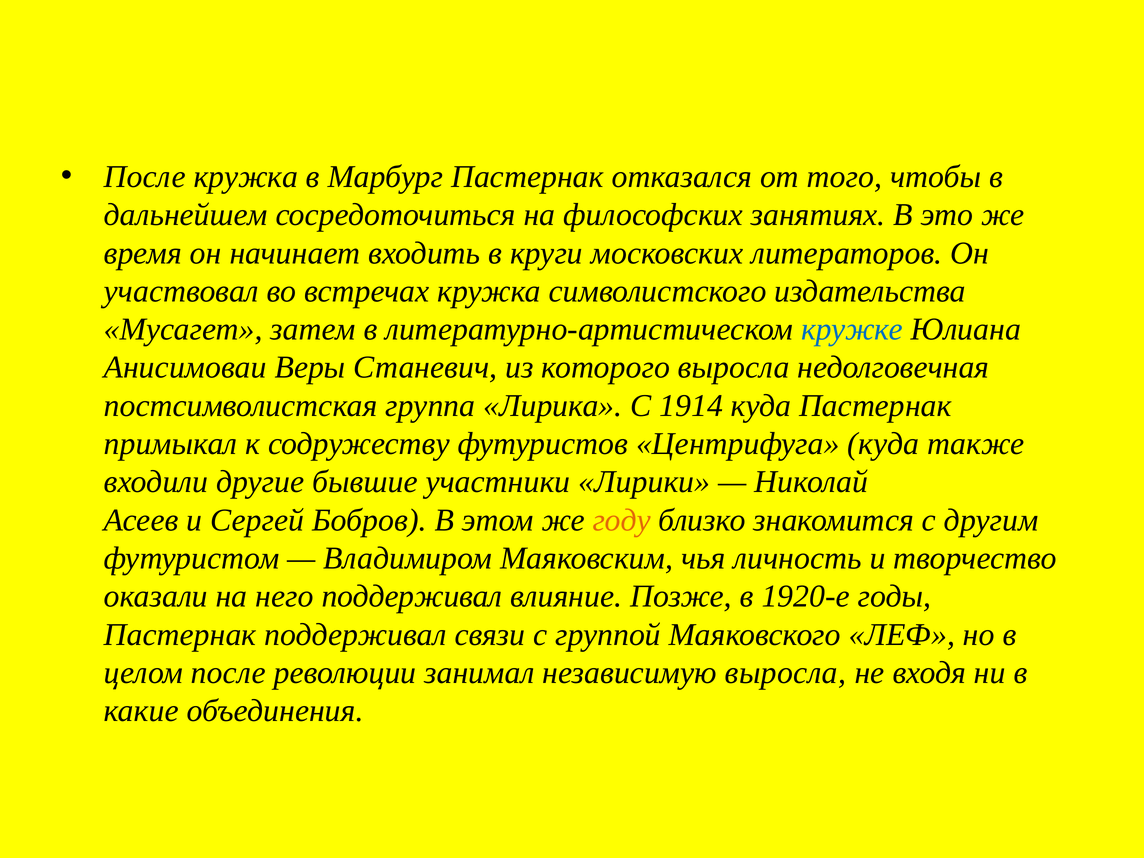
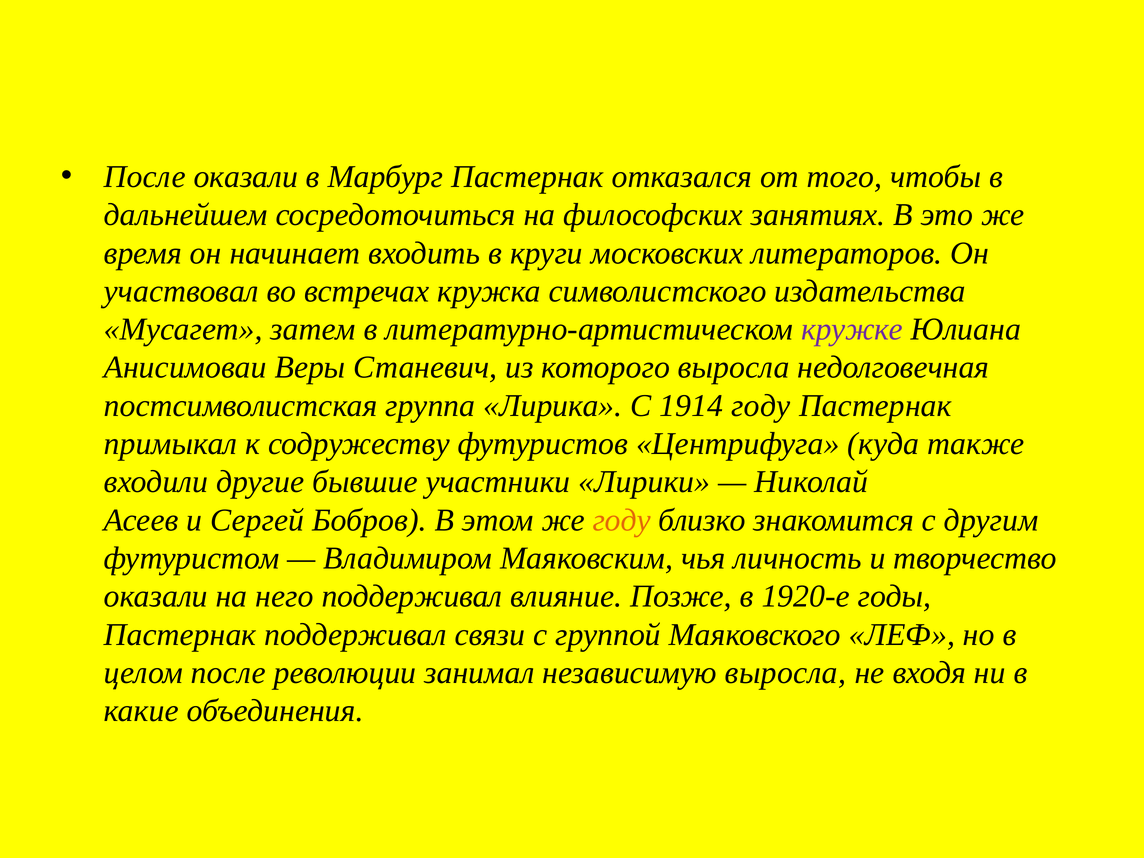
После кружка: кружка -> оказали
кружке colour: blue -> purple
1914 куда: куда -> году
